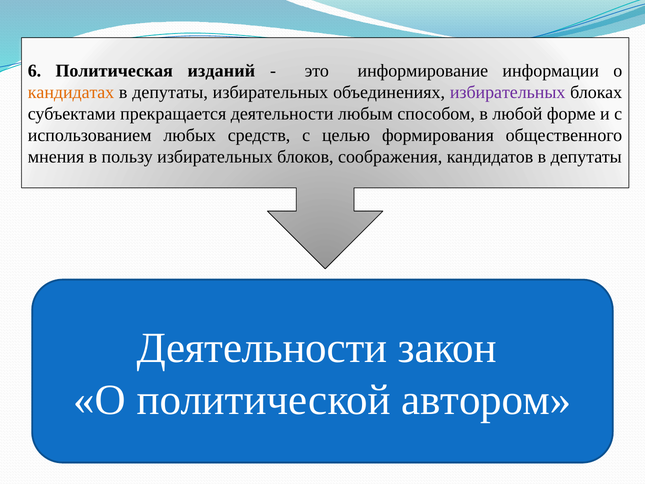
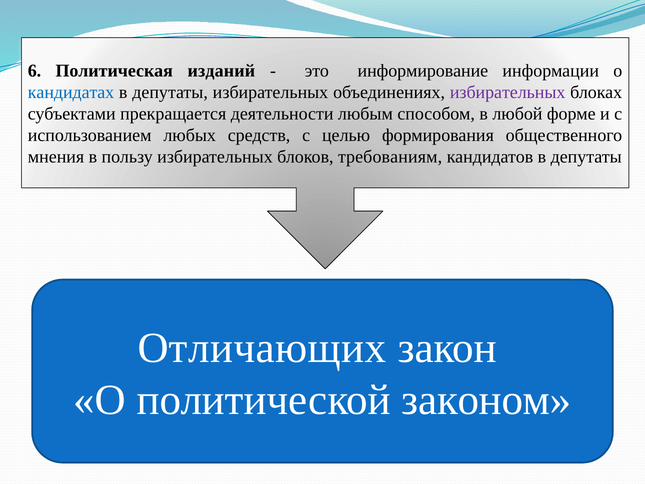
кандидатах colour: orange -> blue
соображения: соображения -> требованиям
Деятельности at (262, 348): Деятельности -> Отличающих
автором: автором -> законом
